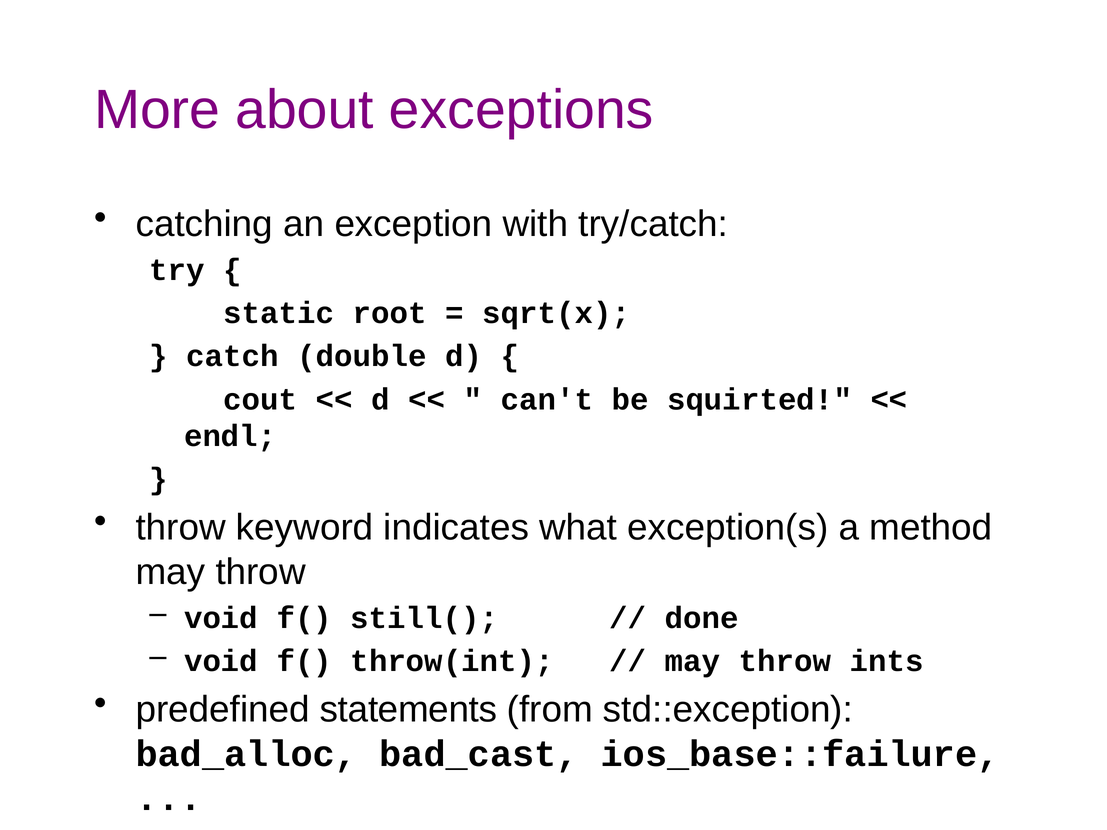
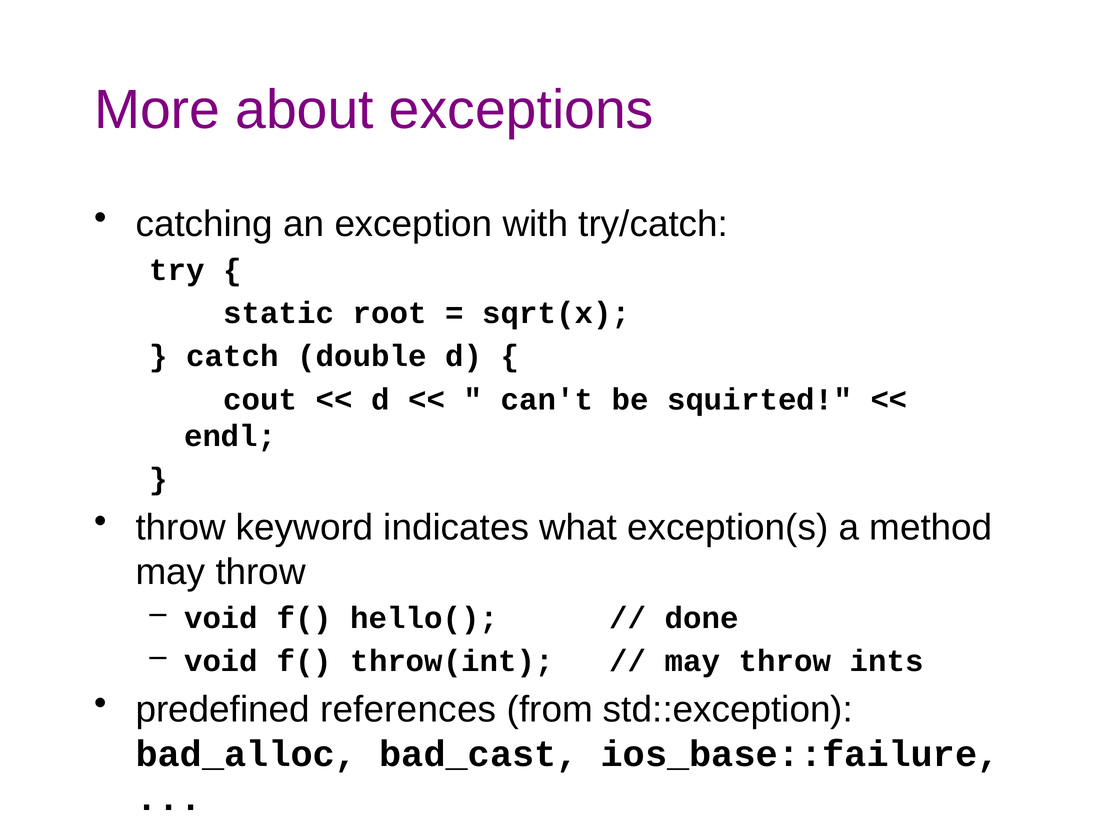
still(: still( -> hello(
statements: statements -> references
